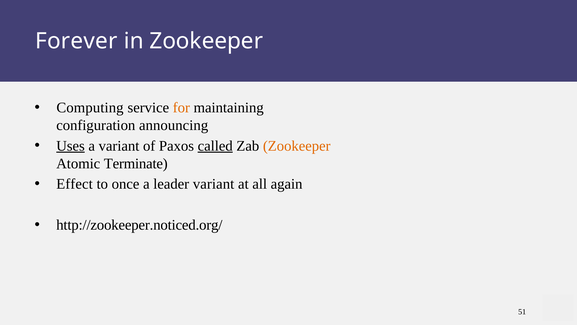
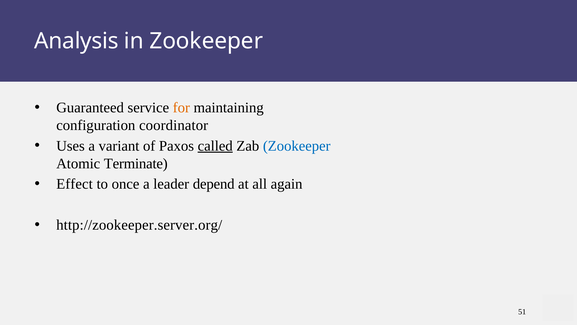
Forever: Forever -> Analysis
Computing: Computing -> Guaranteed
announcing: announcing -> coordinator
Uses underline: present -> none
Zookeeper at (297, 146) colour: orange -> blue
leader variant: variant -> depend
http://zookeeper.noticed.org/: http://zookeeper.noticed.org/ -> http://zookeeper.server.org/
